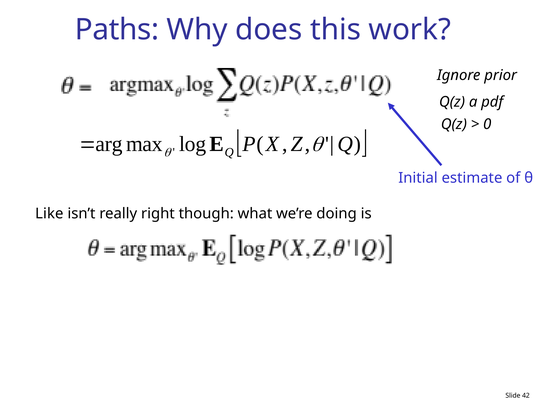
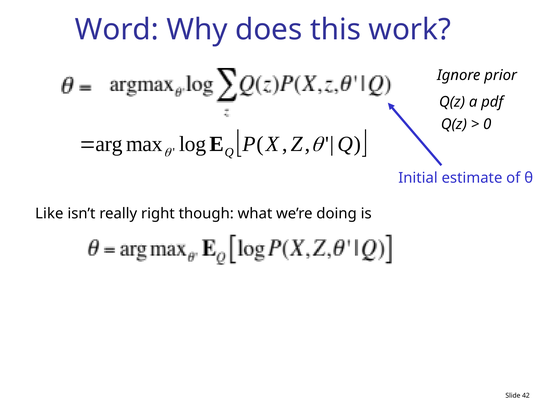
Paths: Paths -> Word
